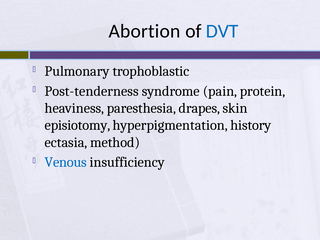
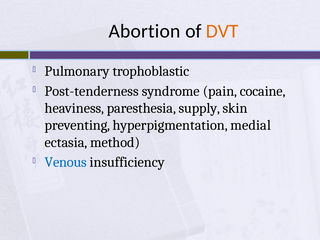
DVT colour: blue -> orange
protein: protein -> cocaine
drapes: drapes -> supply
episiotomy: episiotomy -> preventing
history: history -> medial
